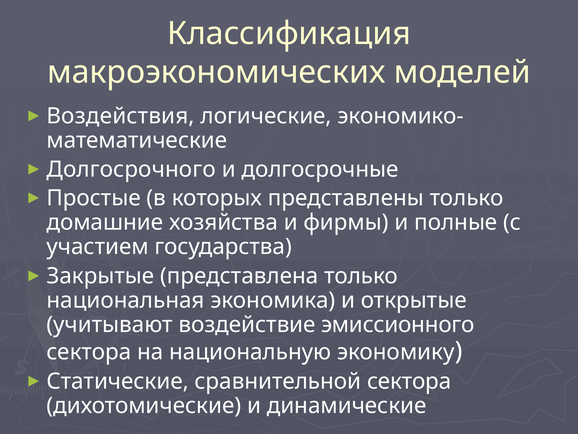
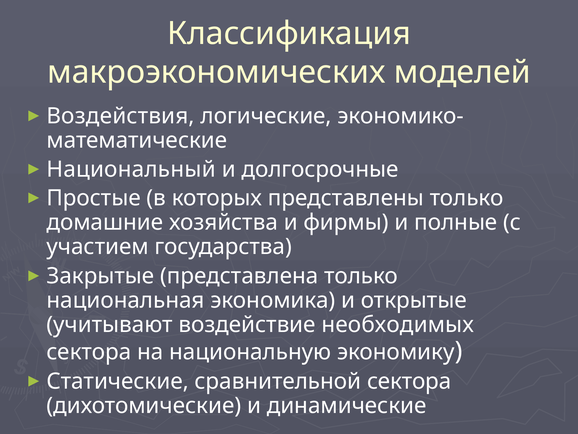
Долгосрочного: Долгосрочного -> Национальный
эмиссионного: эмиссионного -> необходимых
